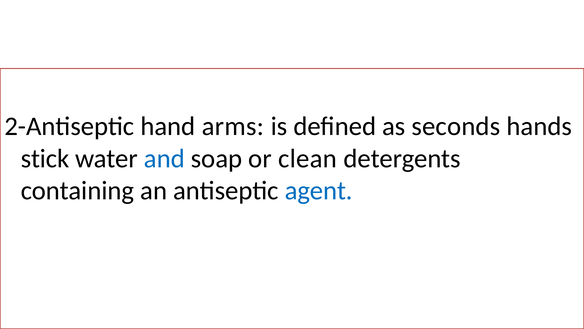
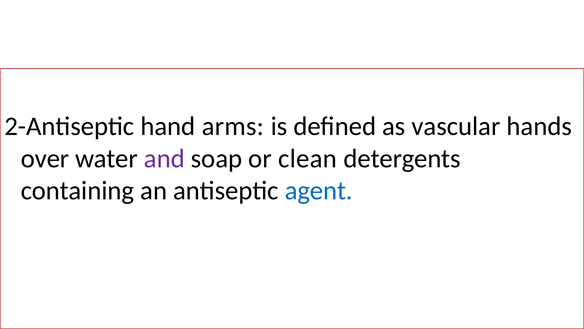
seconds: seconds -> vascular
stick: stick -> over
and colour: blue -> purple
